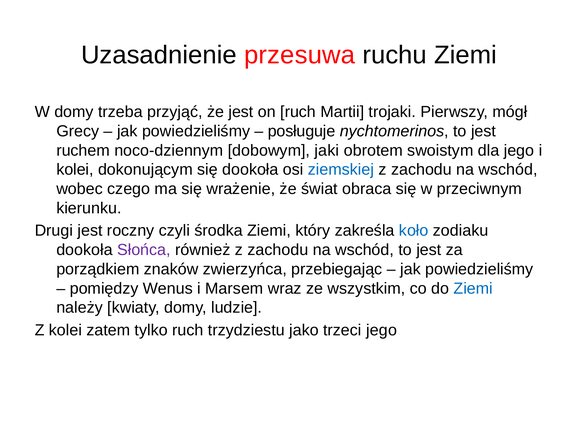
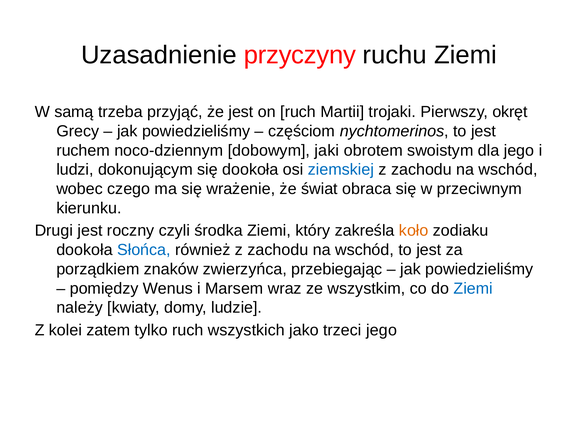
przesuwa: przesuwa -> przyczyny
W domy: domy -> samą
mógł: mógł -> okręt
posługuje: posługuje -> częściom
kolei at (75, 170): kolei -> ludzi
koło colour: blue -> orange
Słońca colour: purple -> blue
trzydziestu: trzydziestu -> wszystkich
